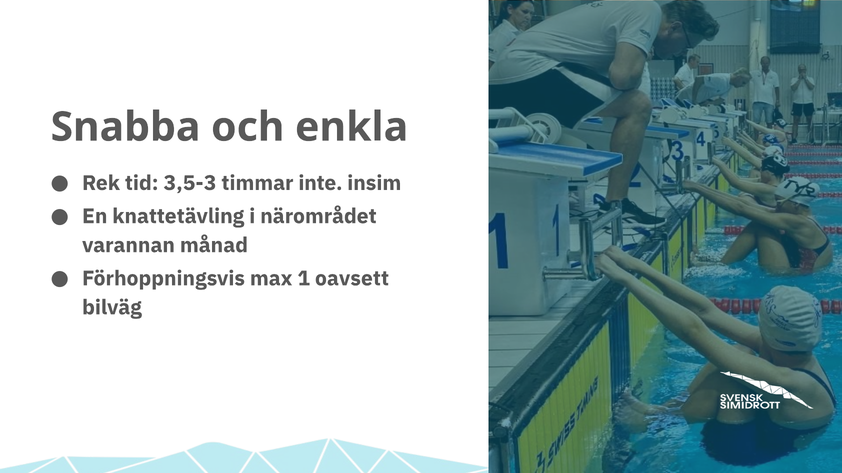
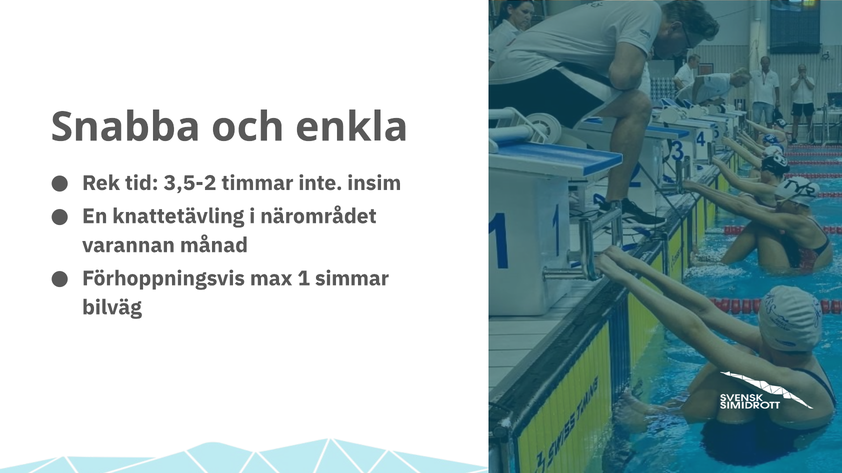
3,5-3: 3,5-3 -> 3,5-2
oavsett: oavsett -> simmar
